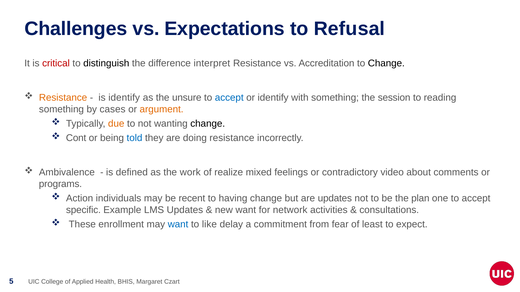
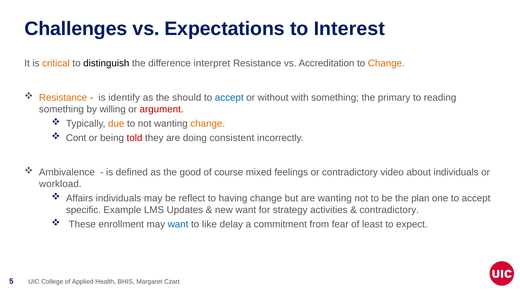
Refusal: Refusal -> Interest
critical colour: red -> orange
Change at (386, 64) colour: black -> orange
unsure: unsure -> should
or identify: identify -> without
session: session -> primary
cases: cases -> willing
argument colour: orange -> red
change at (208, 124) colour: black -> orange
told colour: blue -> red
doing resistance: resistance -> consistent
work: work -> good
realize: realize -> course
about comments: comments -> individuals
programs: programs -> workload
Action: Action -> Affairs
recent: recent -> reflect
are updates: updates -> wanting
network: network -> strategy
consultations at (389, 210): consultations -> contradictory
